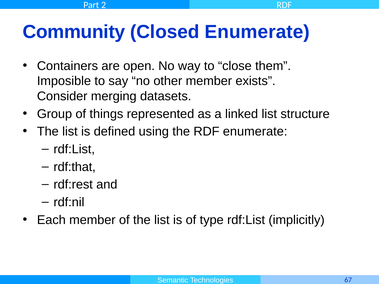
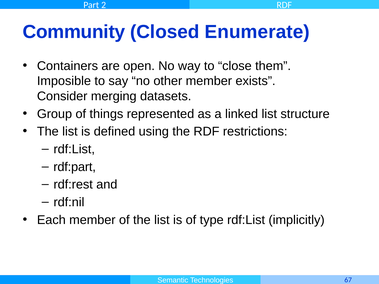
RDF enumerate: enumerate -> restrictions
rdf:that: rdf:that -> rdf:part
